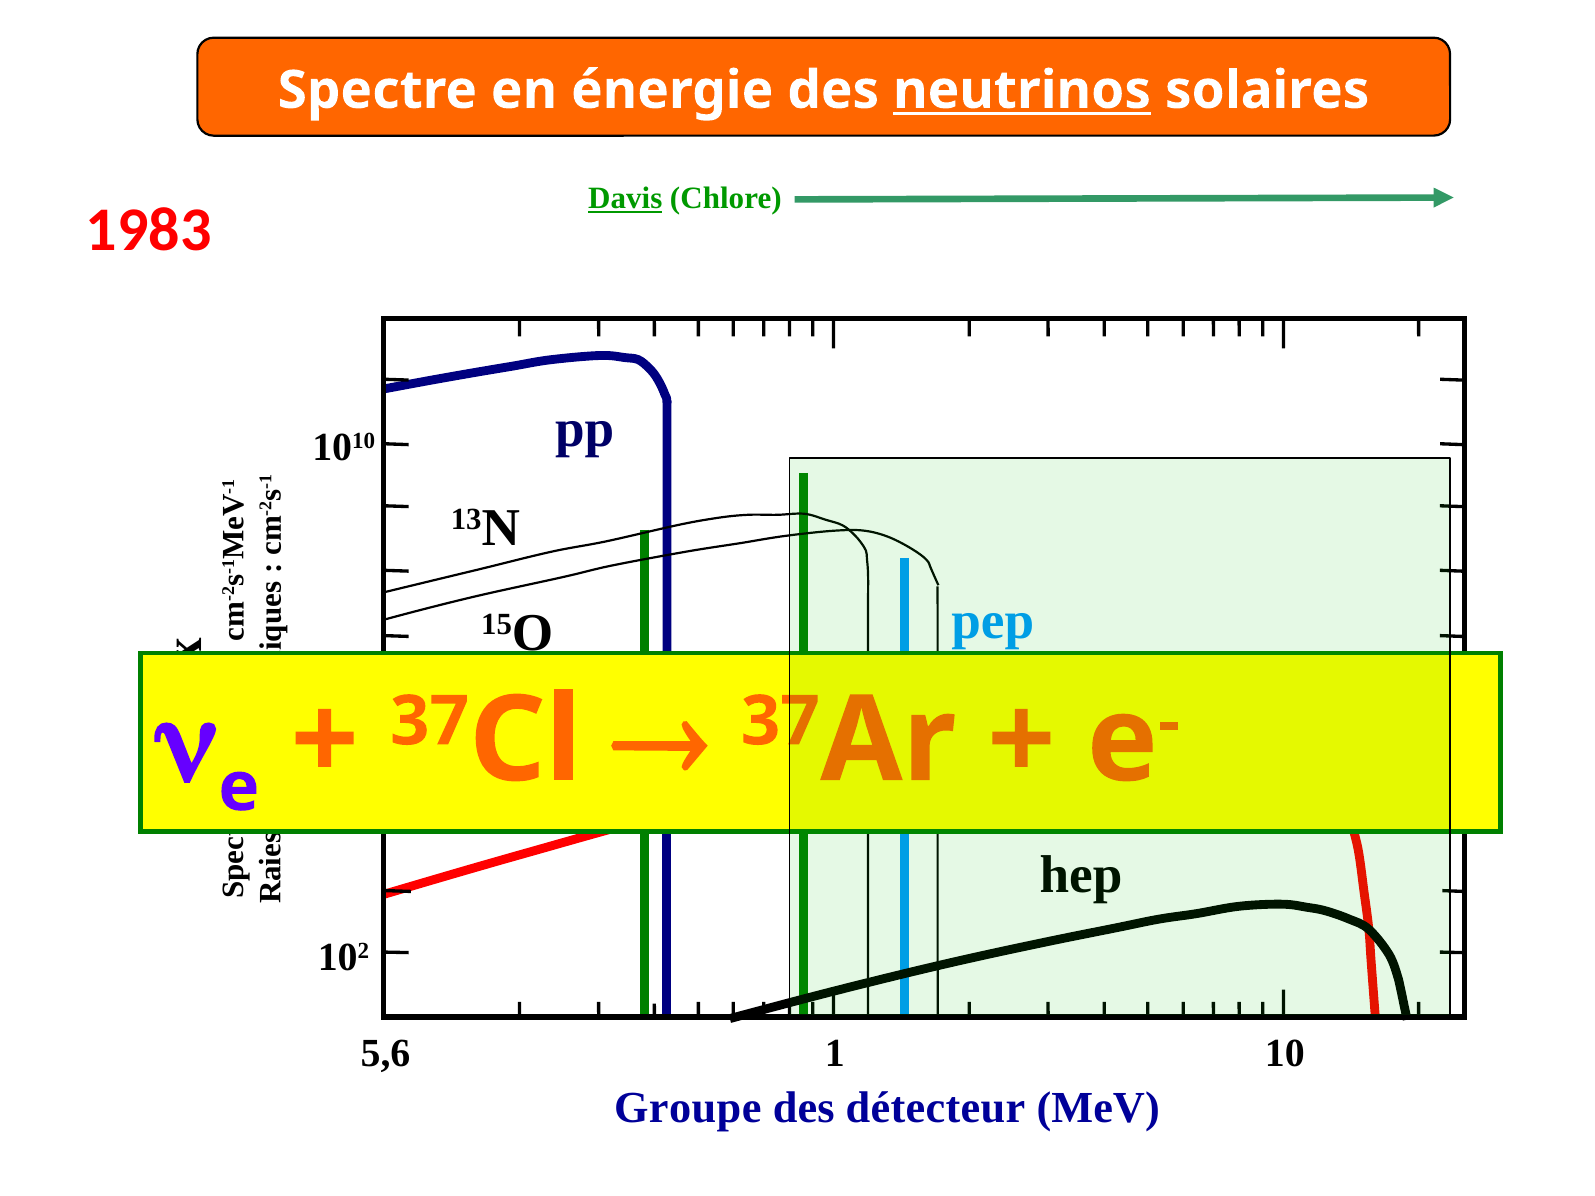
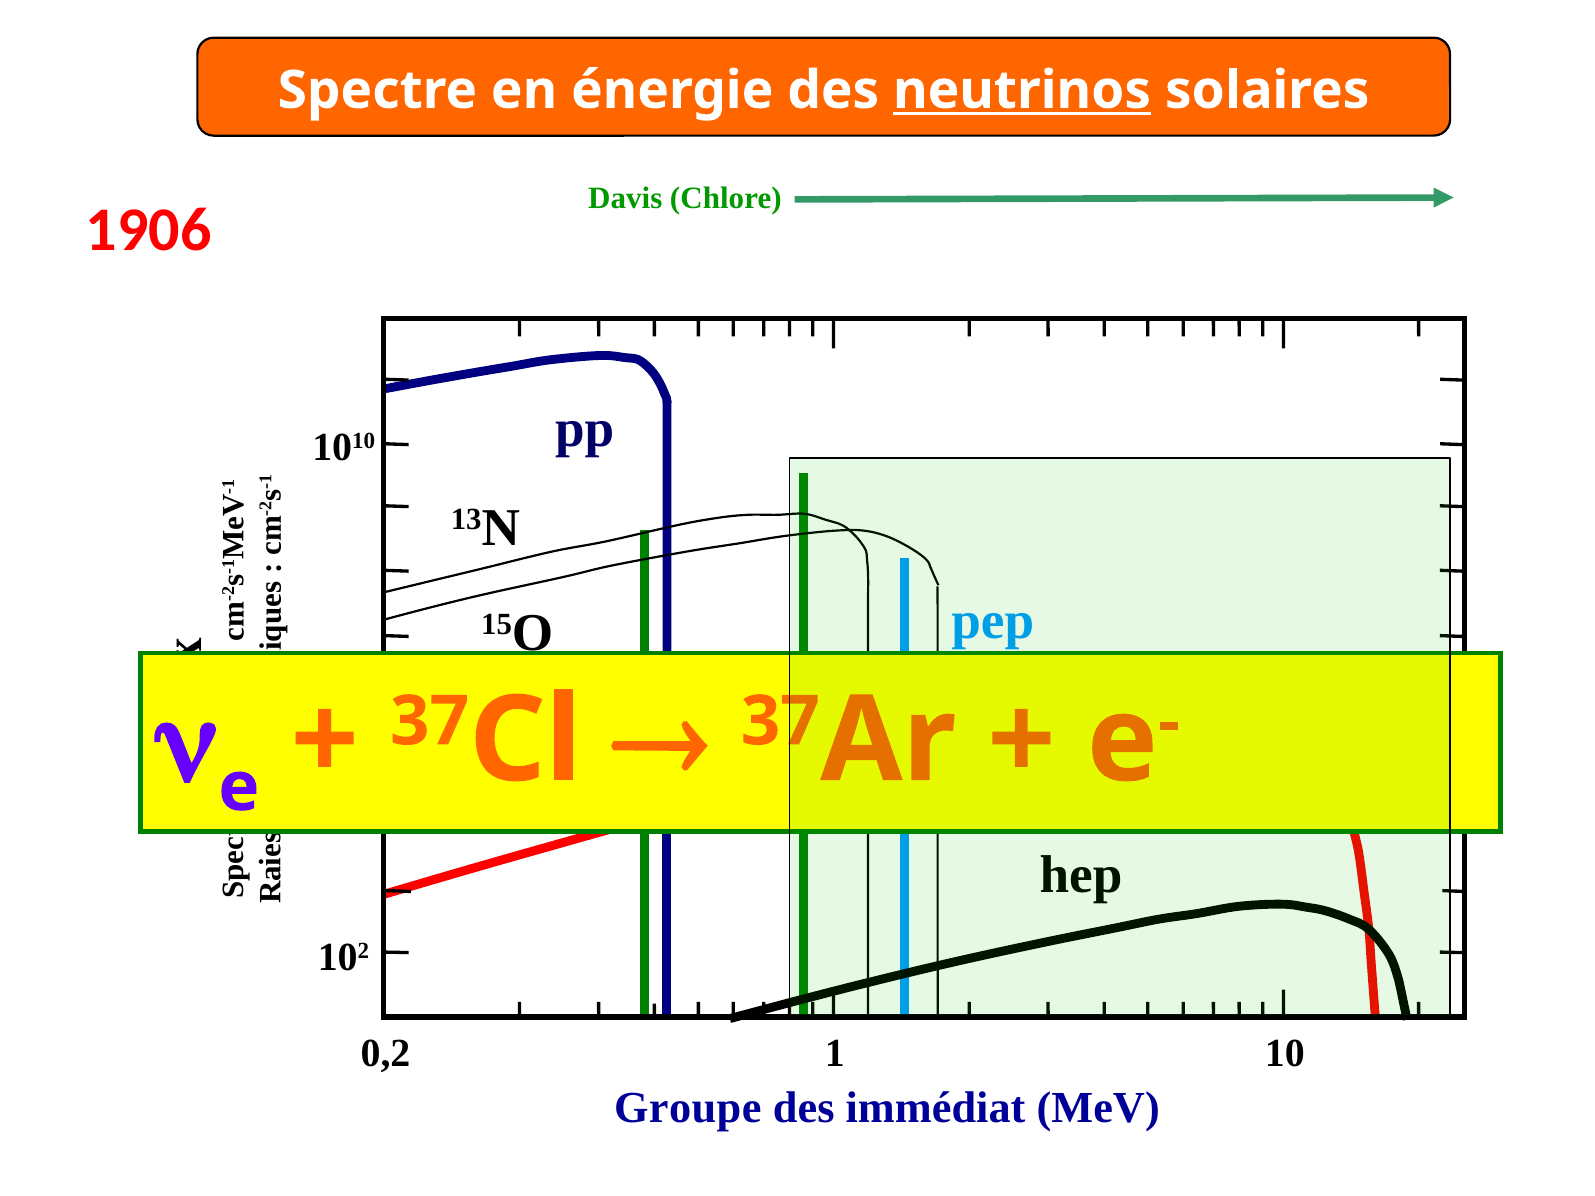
Davis underline: present -> none
1983: 1983 -> 1906
5,6: 5,6 -> 0,2
détecteur: détecteur -> immédiat
